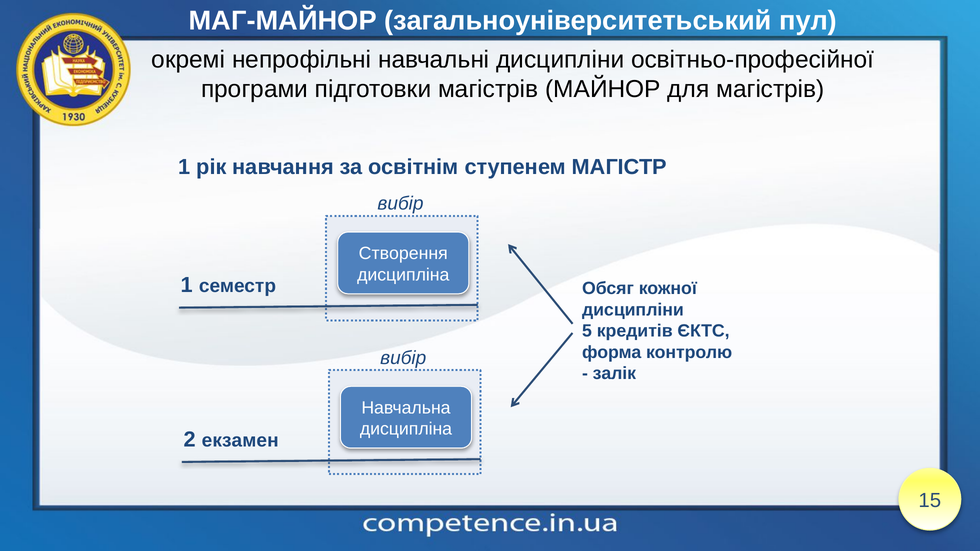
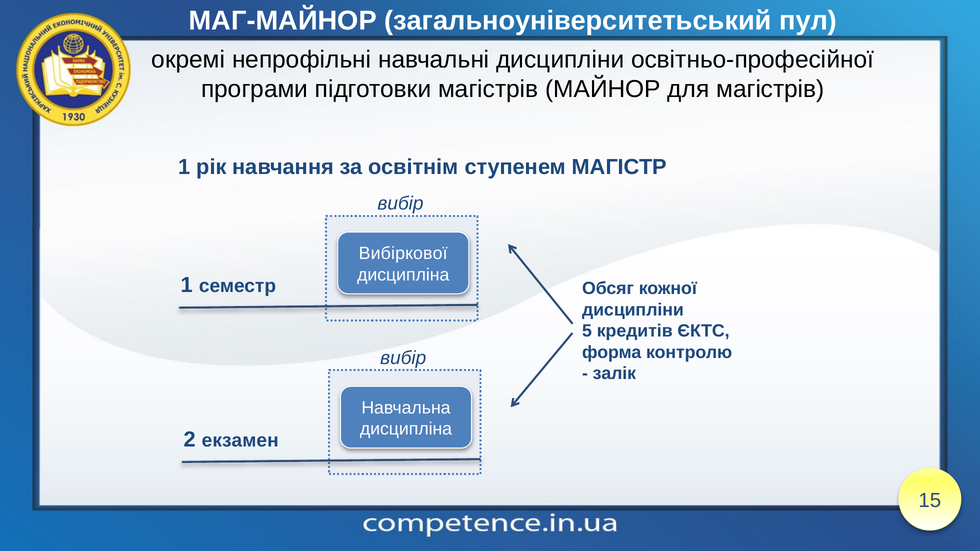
Створення: Створення -> Вибіркової
